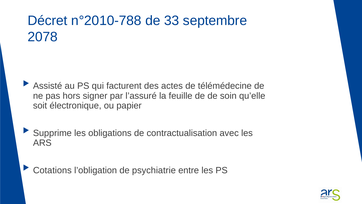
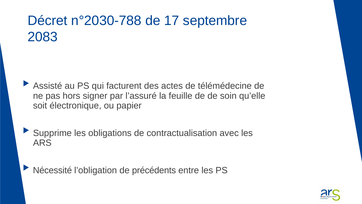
n°2010-788: n°2010-788 -> n°2030-788
33: 33 -> 17
2078: 2078 -> 2083
Cotations: Cotations -> Nécessité
psychiatrie: psychiatrie -> précédents
